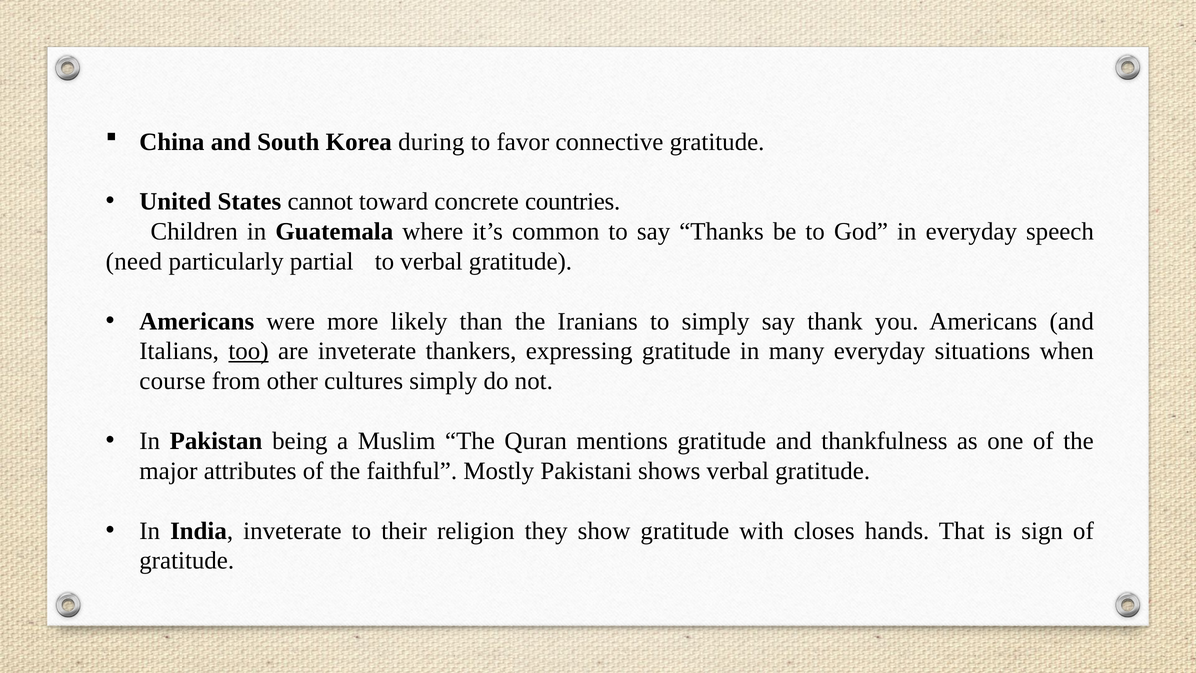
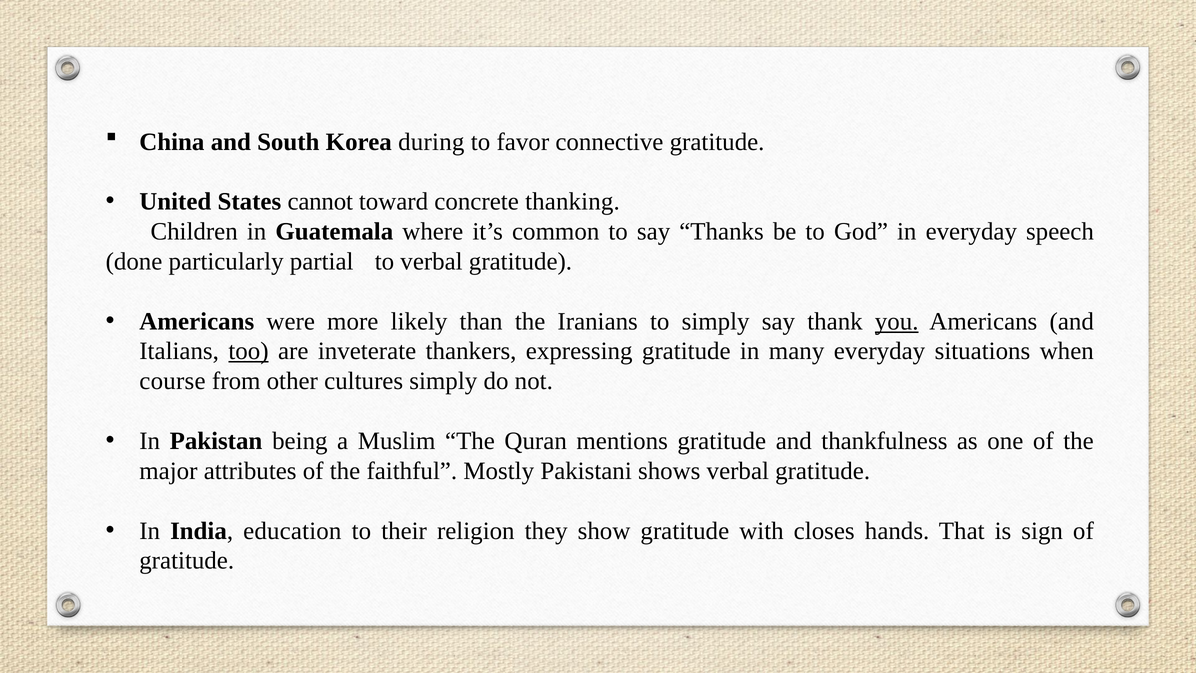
countries: countries -> thanking
need: need -> done
you underline: none -> present
India inveterate: inveterate -> education
